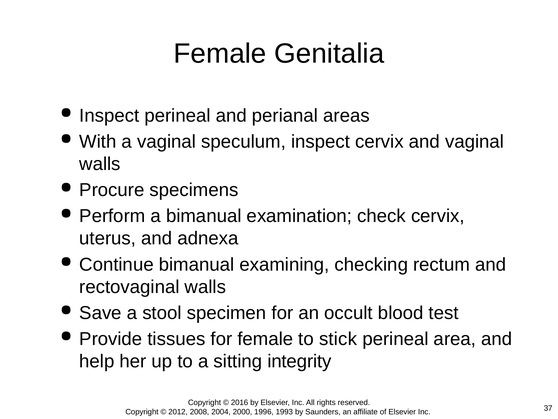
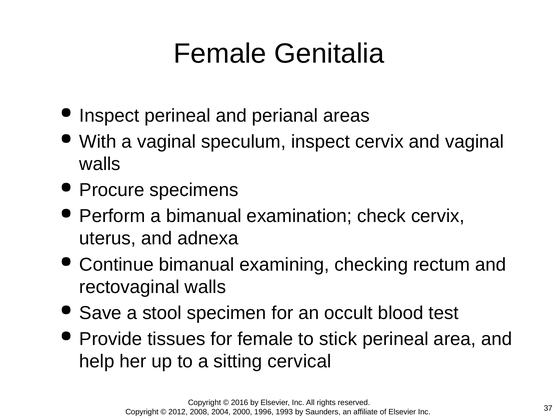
integrity: integrity -> cervical
